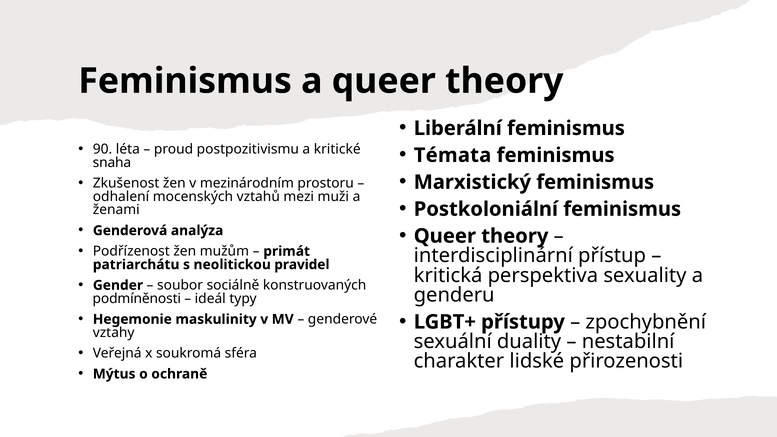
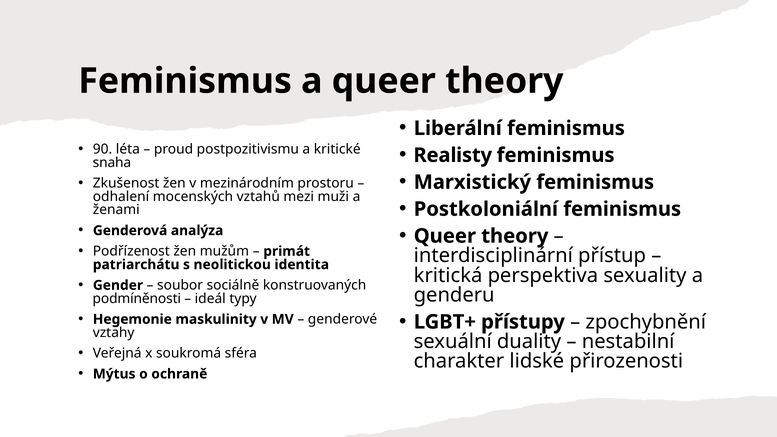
Témata: Témata -> Realisty
pravidel: pravidel -> identita
